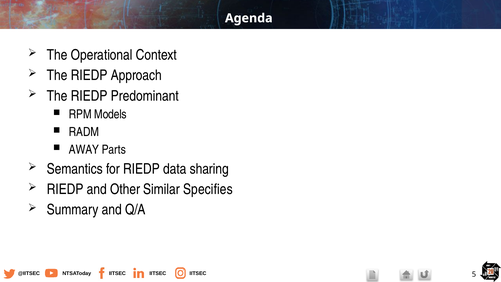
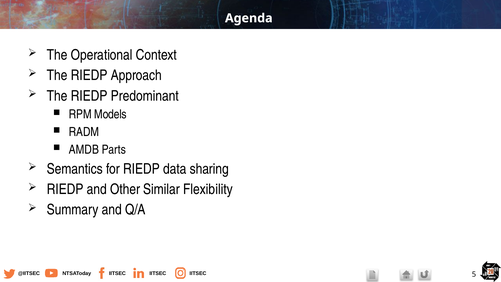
AWAY: AWAY -> AMDB
Specifies: Specifies -> Flexibility
